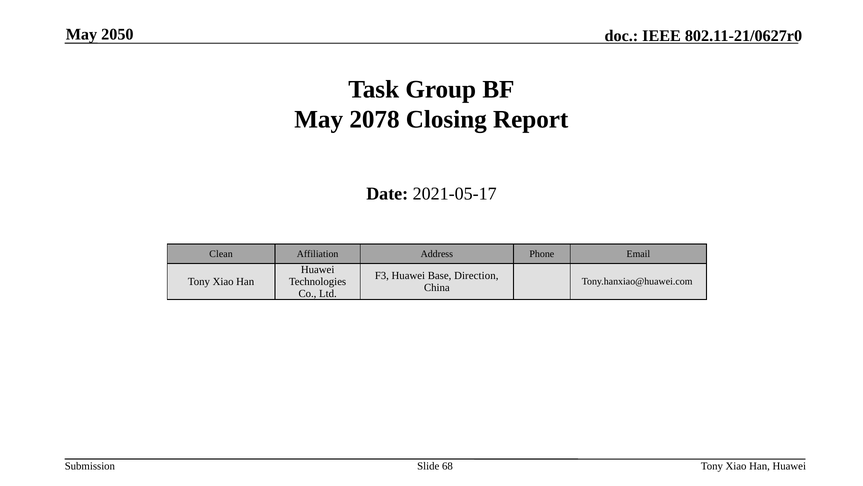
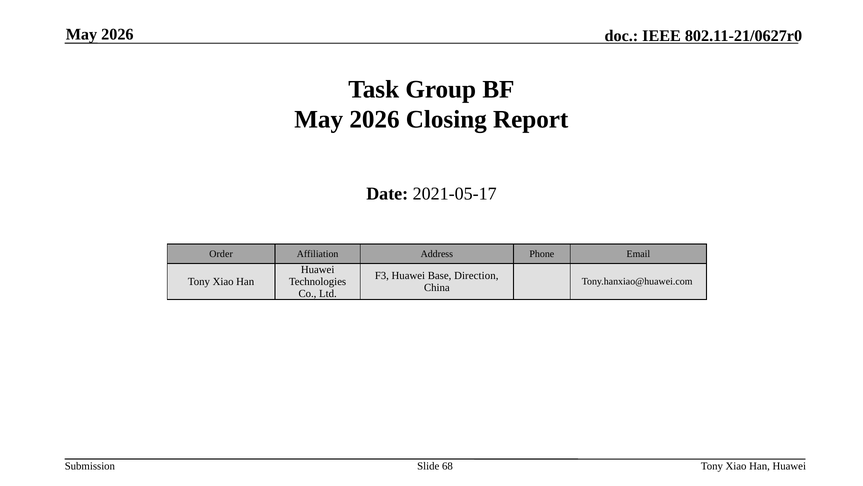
2050 at (117, 34): 2050 -> 2026
2078 at (375, 119): 2078 -> 2026
Clean: Clean -> Order
